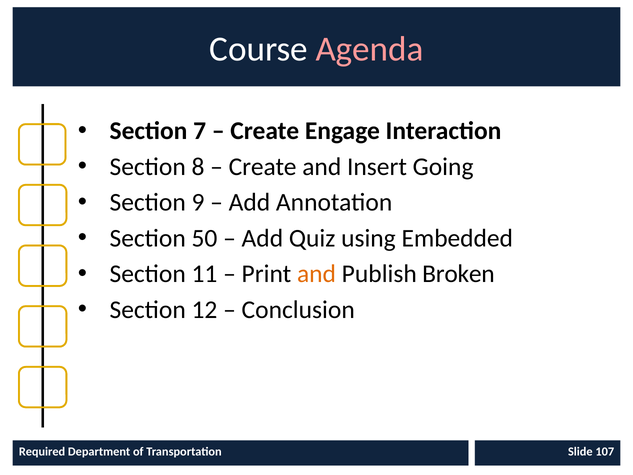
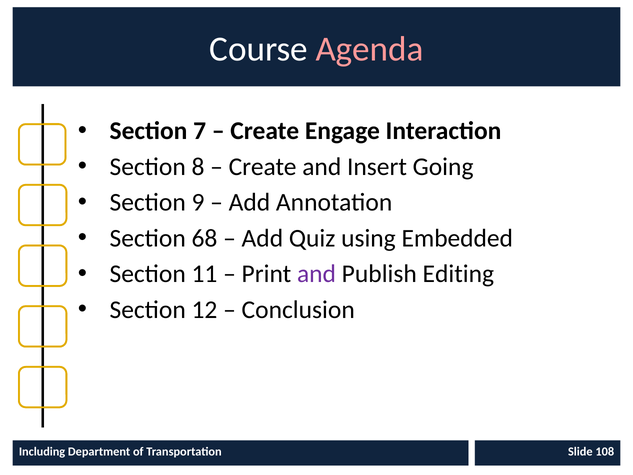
50: 50 -> 68
and at (317, 274) colour: orange -> purple
Broken: Broken -> Editing
Required: Required -> Including
107: 107 -> 108
